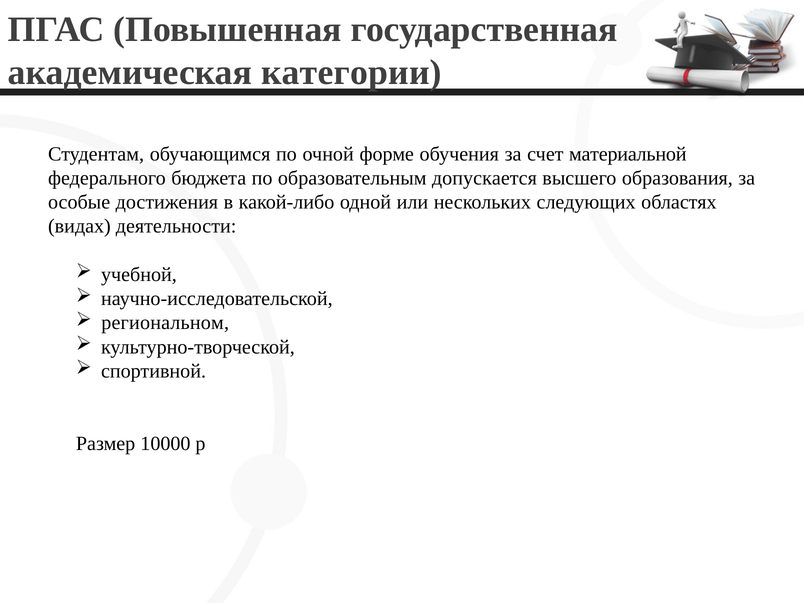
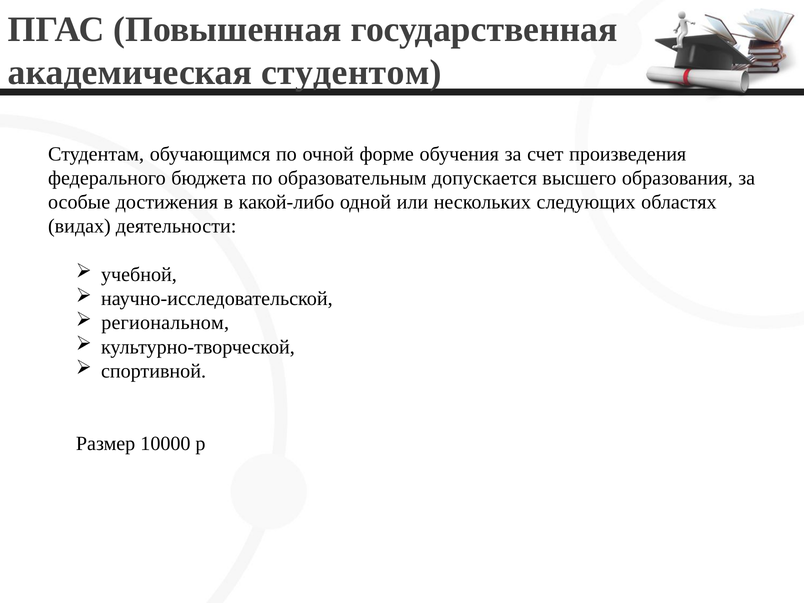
категории: категории -> студентом
материальной: материальной -> произведения
